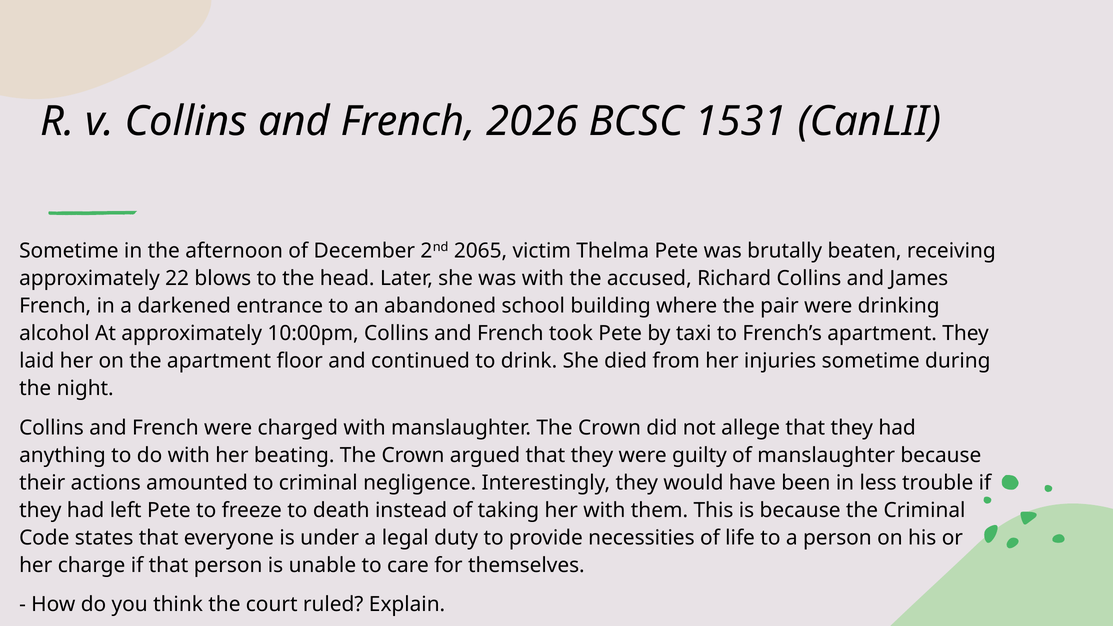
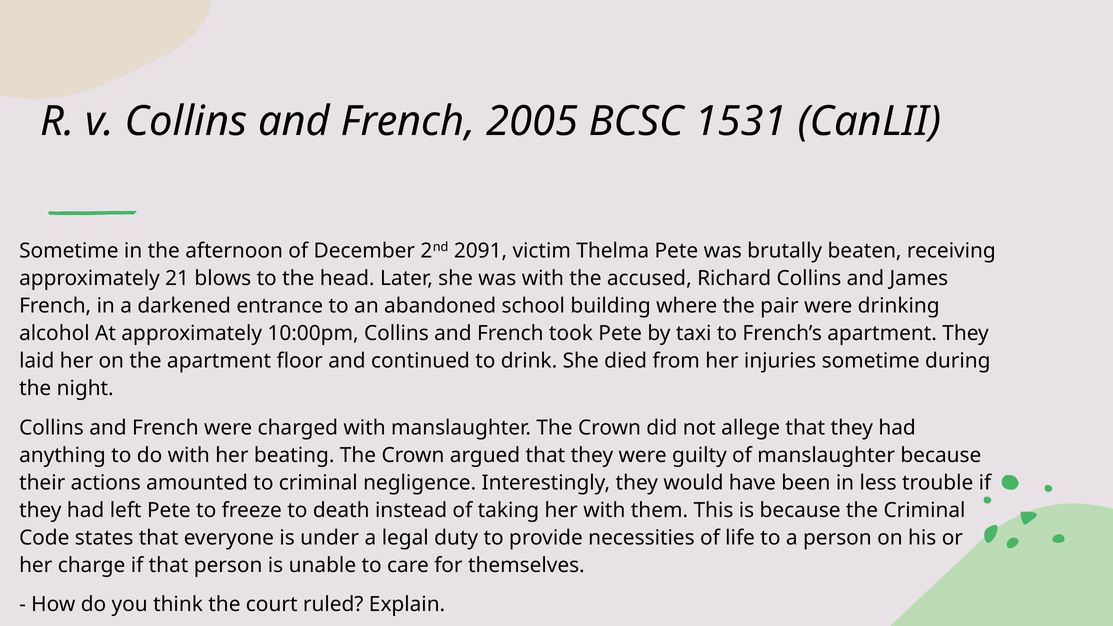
2026: 2026 -> 2005
2065: 2065 -> 2091
22: 22 -> 21
